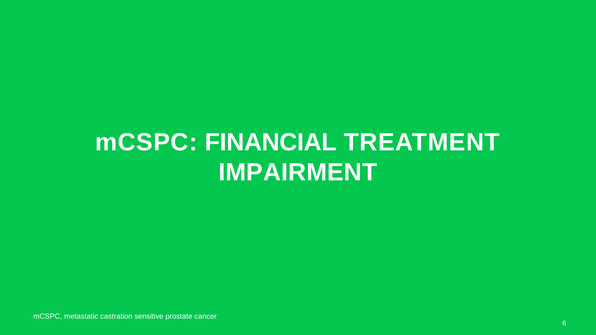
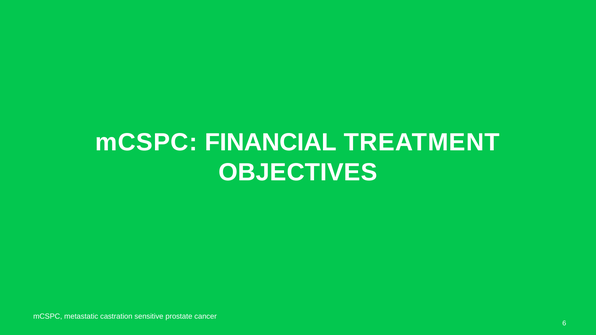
IMPAIRMENT: IMPAIRMENT -> OBJECTIVES
